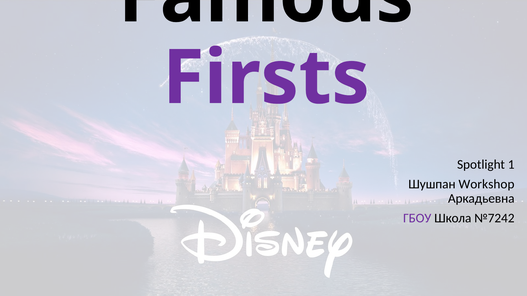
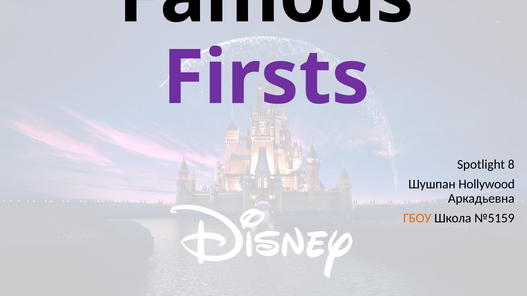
1: 1 -> 8
Workshop: Workshop -> Hollywood
ГБОУ colour: purple -> orange
№7242: №7242 -> №5159
